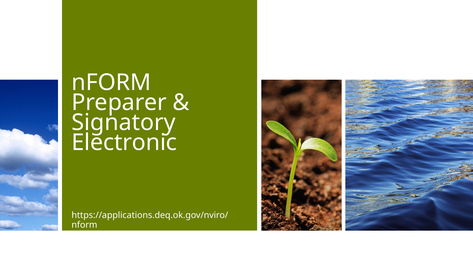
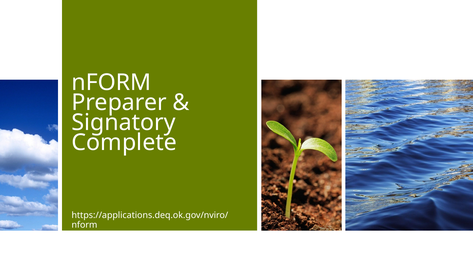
Electronic: Electronic -> Complete
